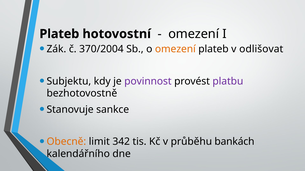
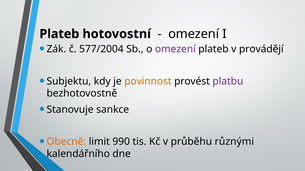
370/2004: 370/2004 -> 577/2004
omezení at (175, 49) colour: orange -> purple
odlišovat: odlišovat -> provádějí
povinnost colour: purple -> orange
342: 342 -> 990
bankách: bankách -> různými
